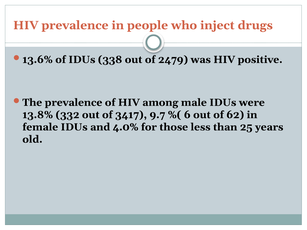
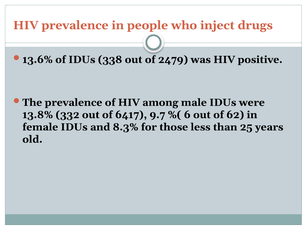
3417: 3417 -> 6417
4.0%: 4.0% -> 8.3%
